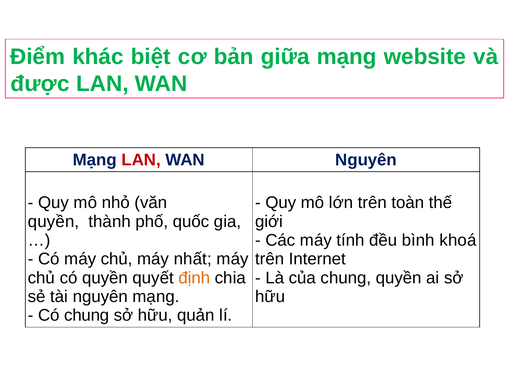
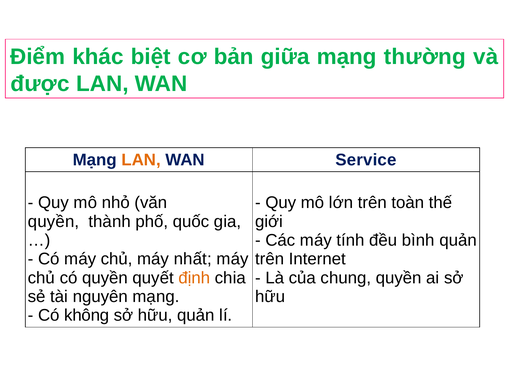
website: website -> thường
LAN at (141, 160) colour: red -> orange
WAN Nguyên: Nguyên -> Service
bình khoá: khoá -> quản
Có chung: chung -> không
